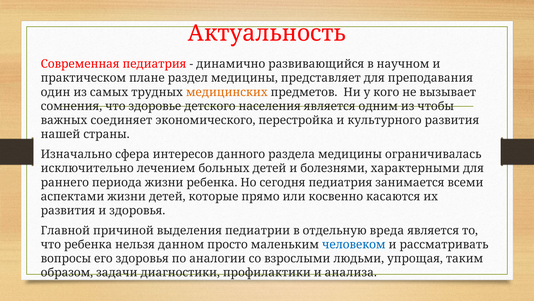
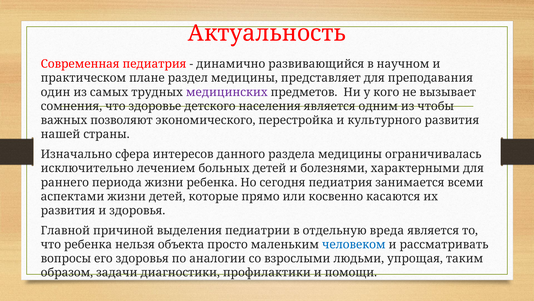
медицинских colour: orange -> purple
соединяет: соединяет -> позволяют
данном: данном -> объекта
анализа: анализа -> помощи
